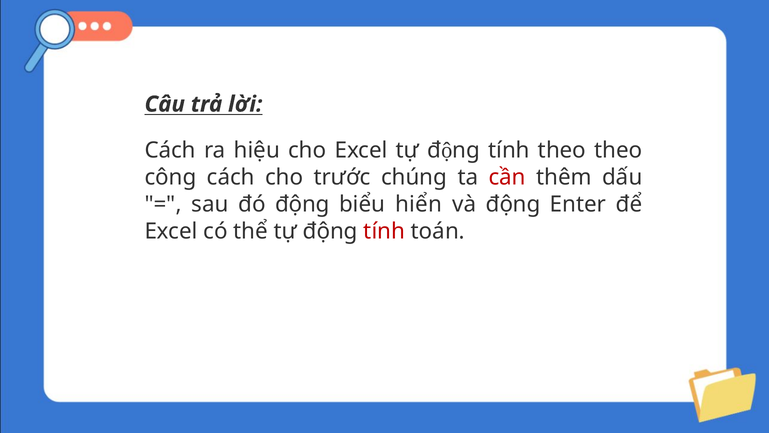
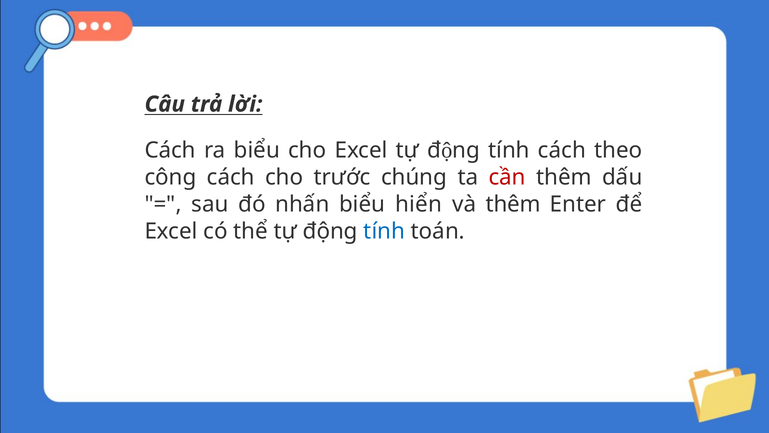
ra hiệu: hiệu -> biểu
tính theo: theo -> cách
đó động: động -> nhấn
và động: động -> thêm
tính at (384, 231) colour: red -> blue
